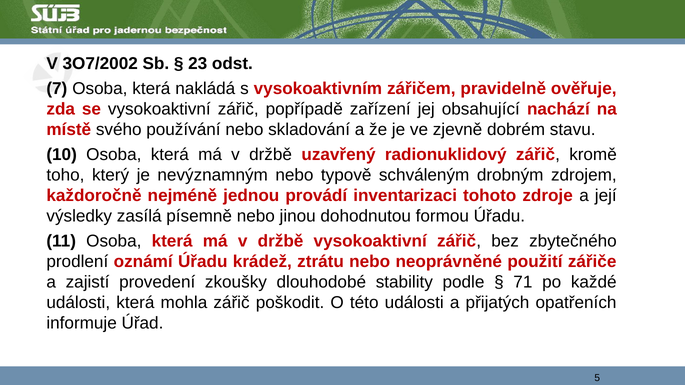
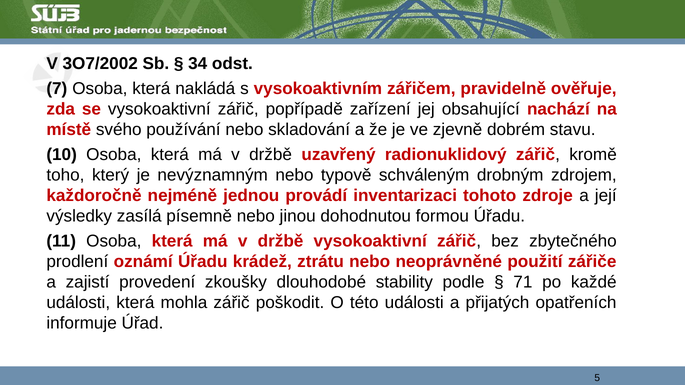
23: 23 -> 34
